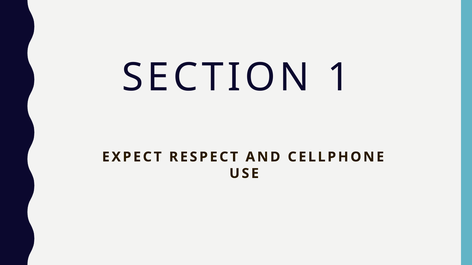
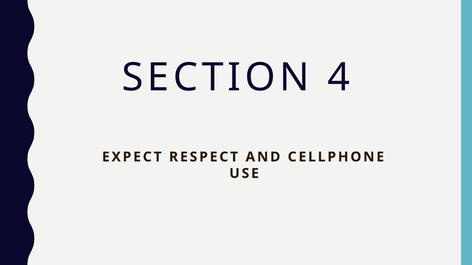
1: 1 -> 4
